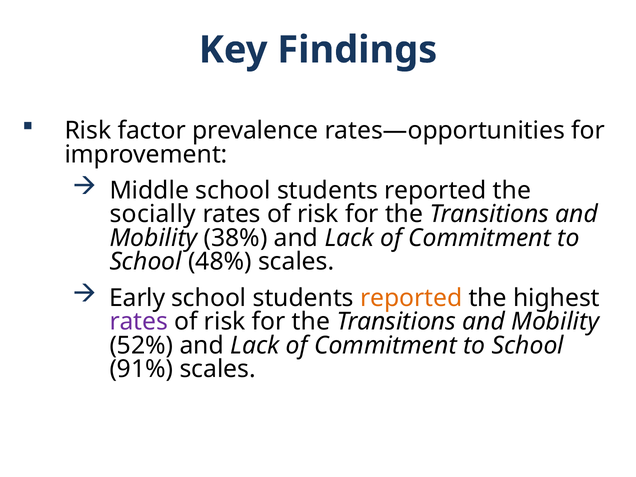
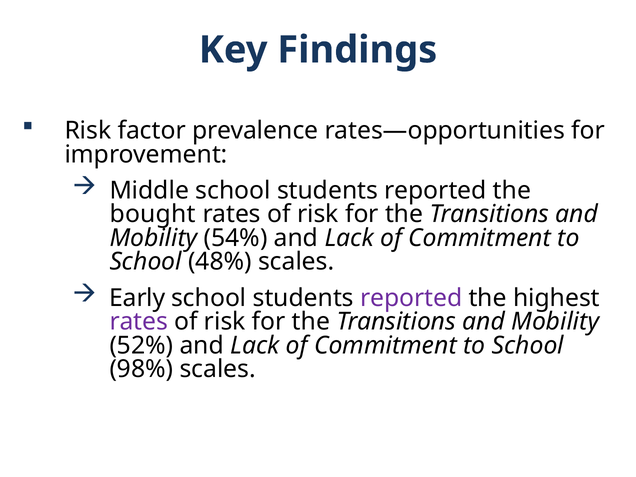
socially: socially -> bought
38%: 38% -> 54%
reported at (411, 298) colour: orange -> purple
91%: 91% -> 98%
